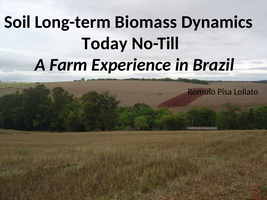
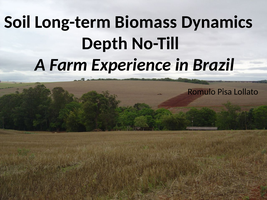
Today: Today -> Depth
